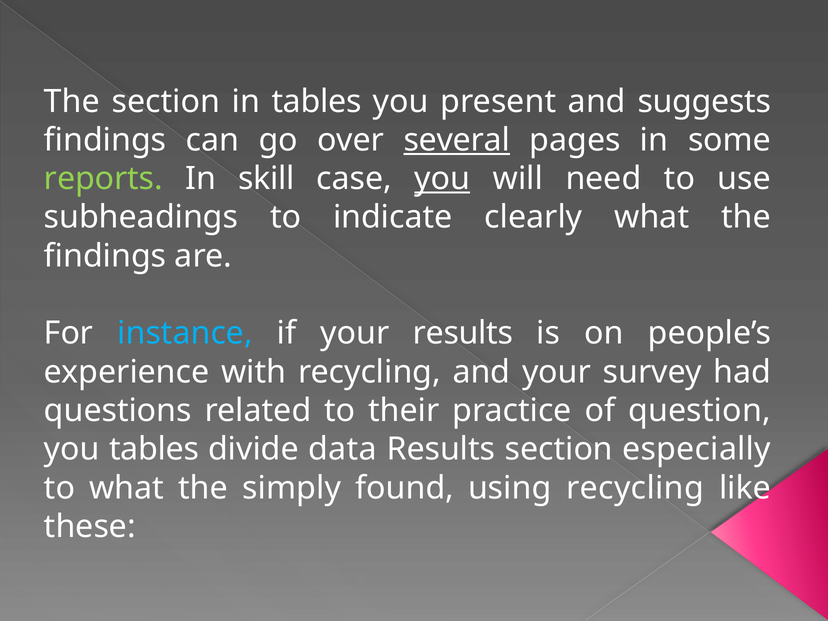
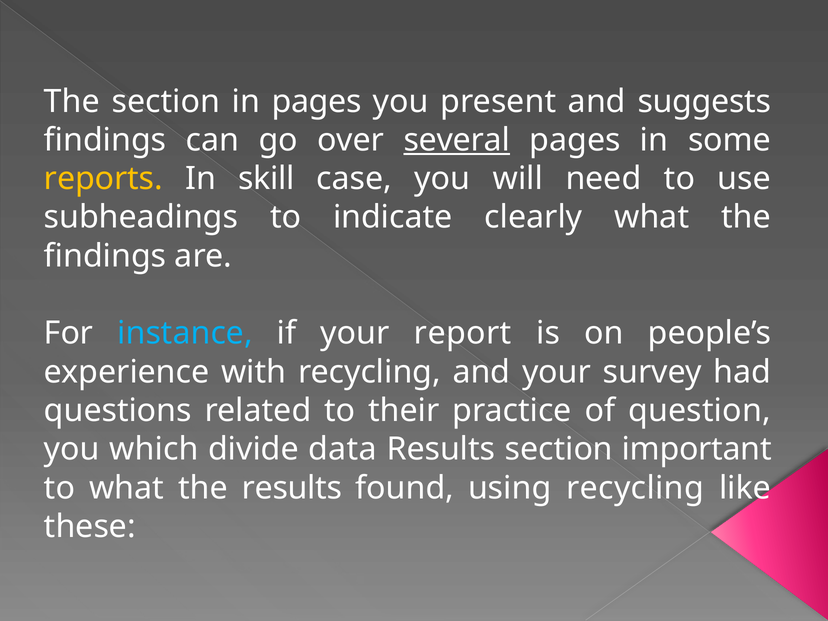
in tables: tables -> pages
reports colour: light green -> yellow
you at (442, 179) underline: present -> none
your results: results -> report
you tables: tables -> which
especially: especially -> important
the simply: simply -> results
